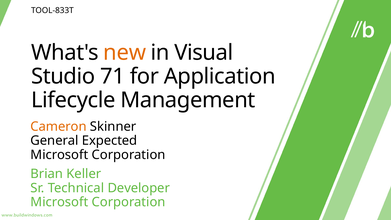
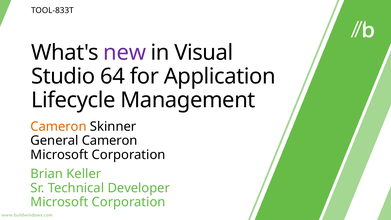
new colour: orange -> purple
71: 71 -> 64
General Expected: Expected -> Cameron
